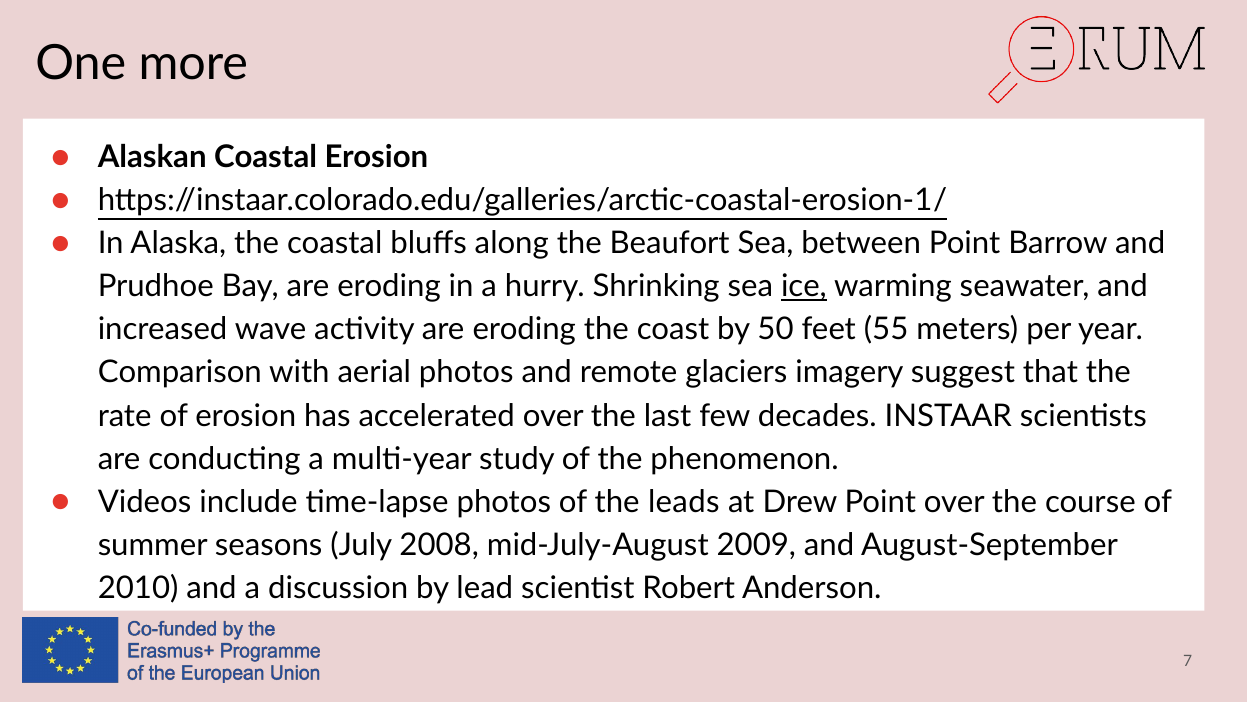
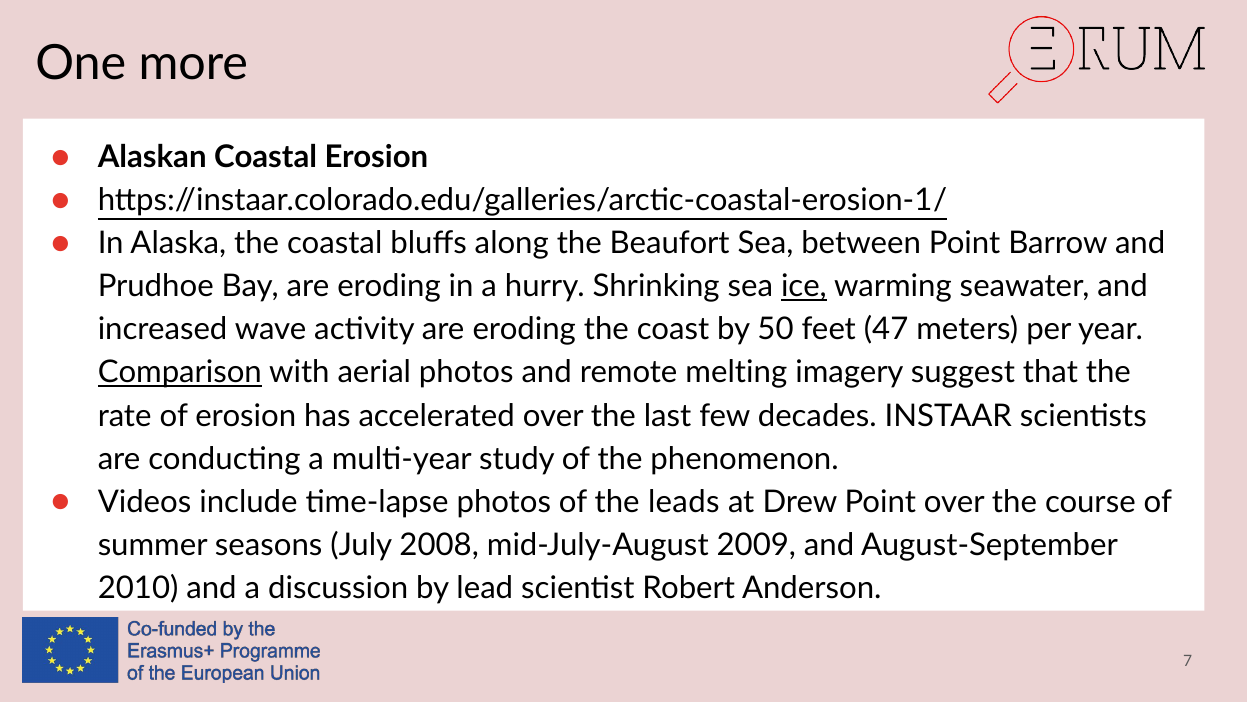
55: 55 -> 47
Comparison underline: none -> present
glaciers: glaciers -> melting
